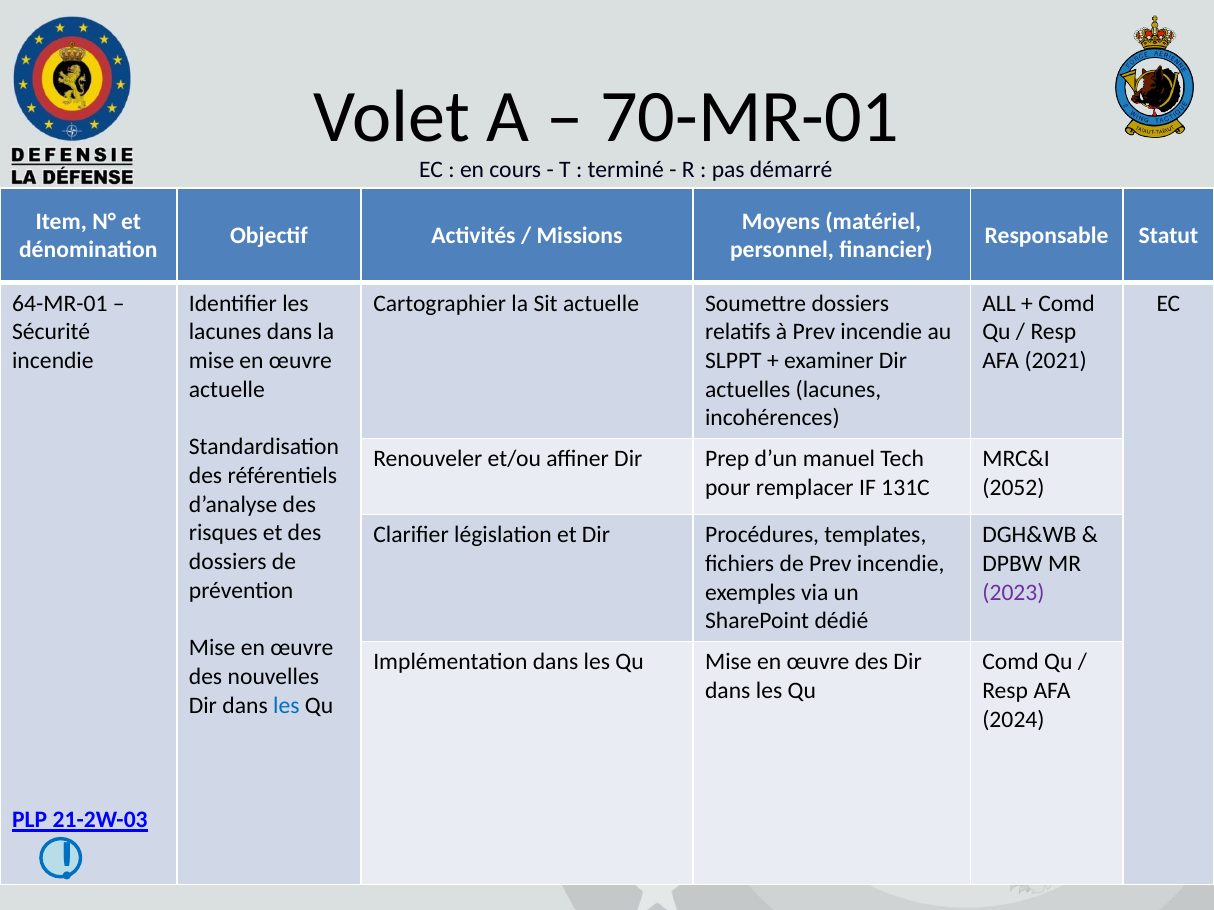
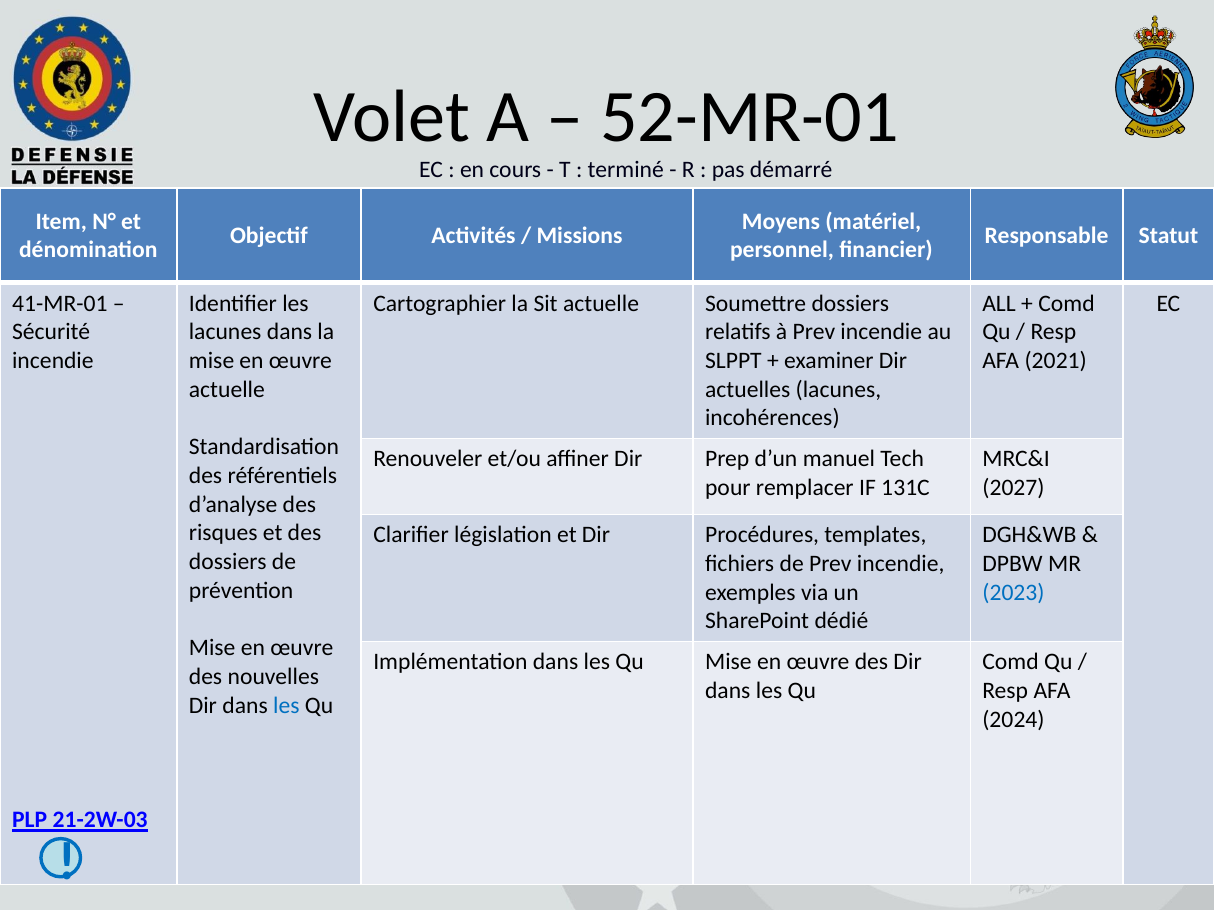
70-MR-01: 70-MR-01 -> 52-MR-01
64-MR-01: 64-MR-01 -> 41-MR-01
2052: 2052 -> 2027
2023 colour: purple -> blue
